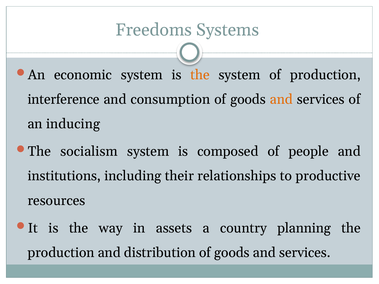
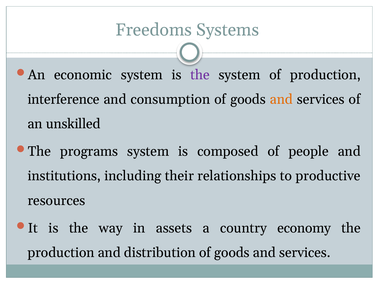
the at (200, 75) colour: orange -> purple
inducing: inducing -> unskilled
socialism: socialism -> programs
planning: planning -> economy
